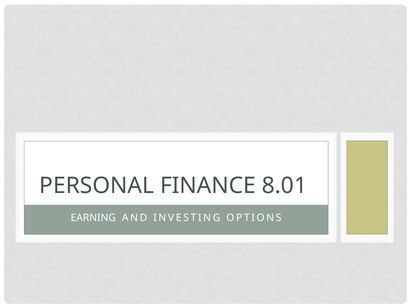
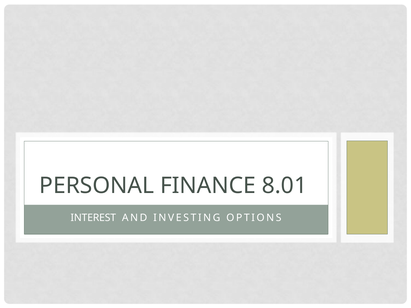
EARNING: EARNING -> INTEREST
